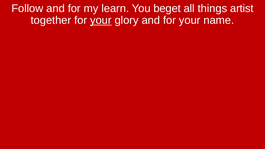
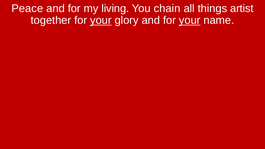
Follow: Follow -> Peace
learn: learn -> living
beget: beget -> chain
your at (190, 20) underline: none -> present
